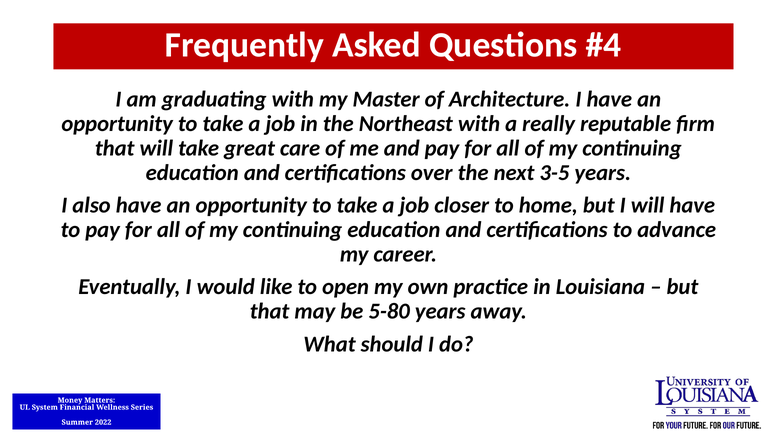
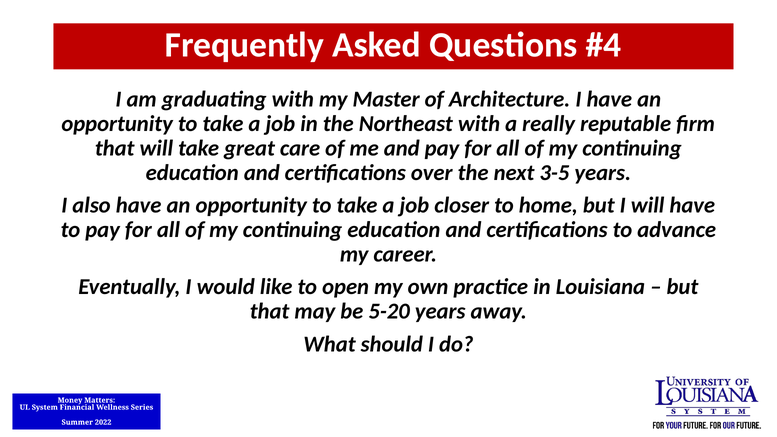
5-80: 5-80 -> 5-20
